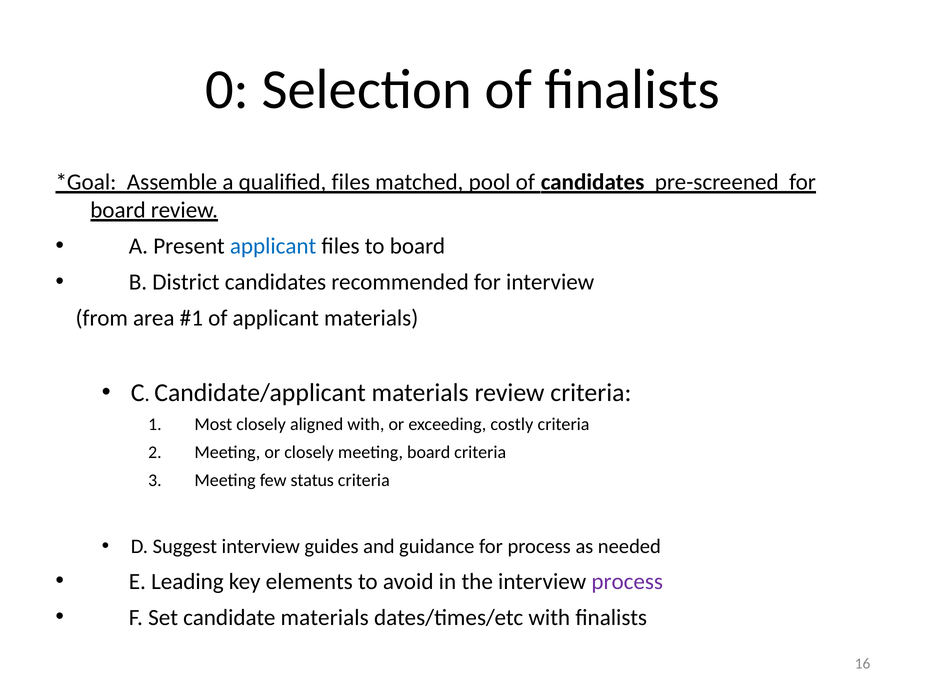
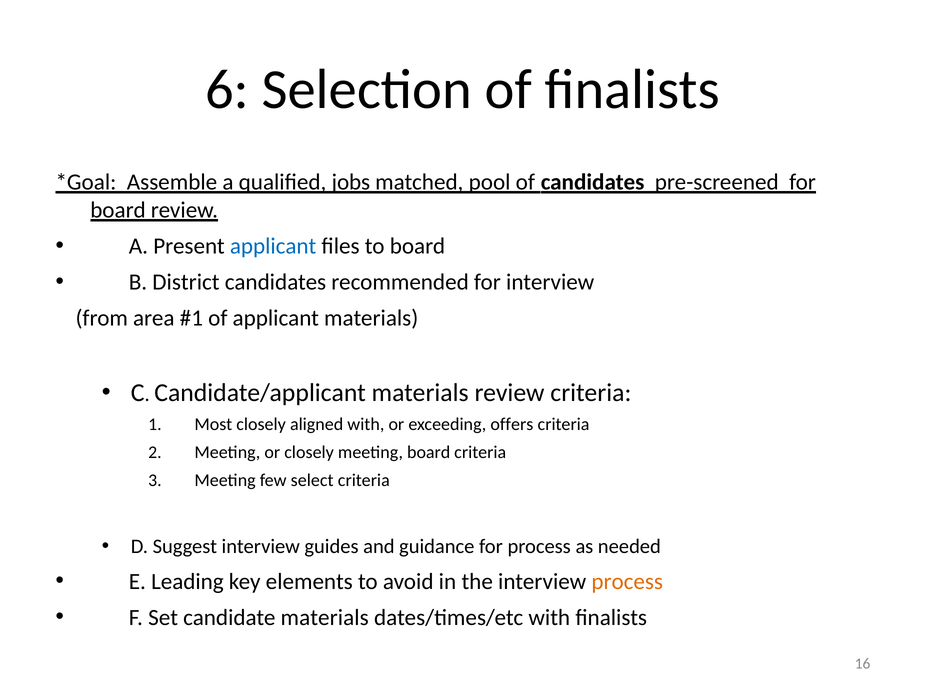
0: 0 -> 6
qualified files: files -> jobs
costly: costly -> offers
status: status -> select
process at (627, 581) colour: purple -> orange
